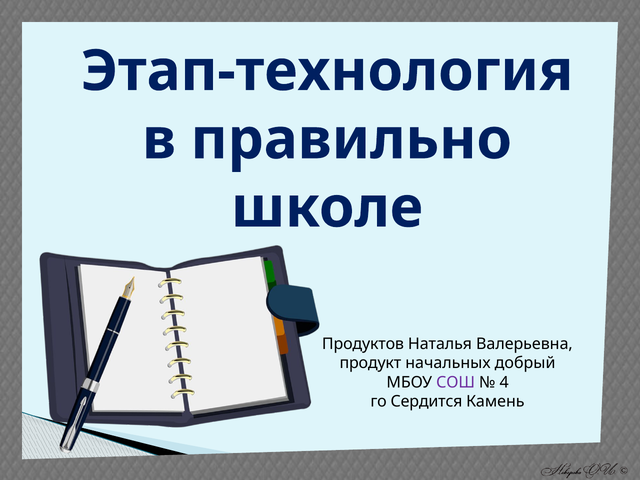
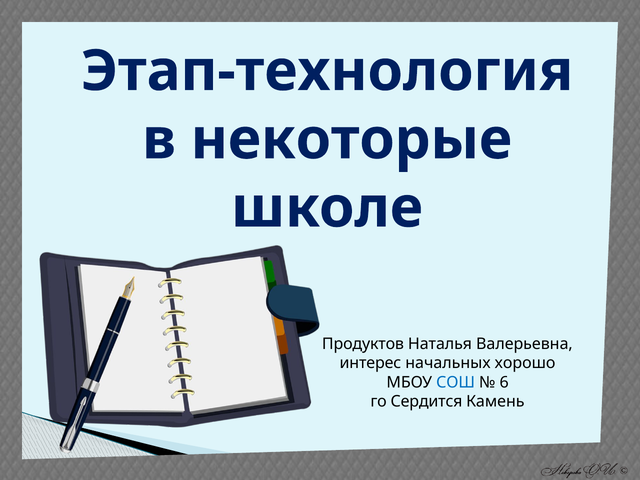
правильно: правильно -> некоторые
продукт: продукт -> интерес
добрый: добрый -> хорошо
СОШ colour: purple -> blue
4: 4 -> 6
